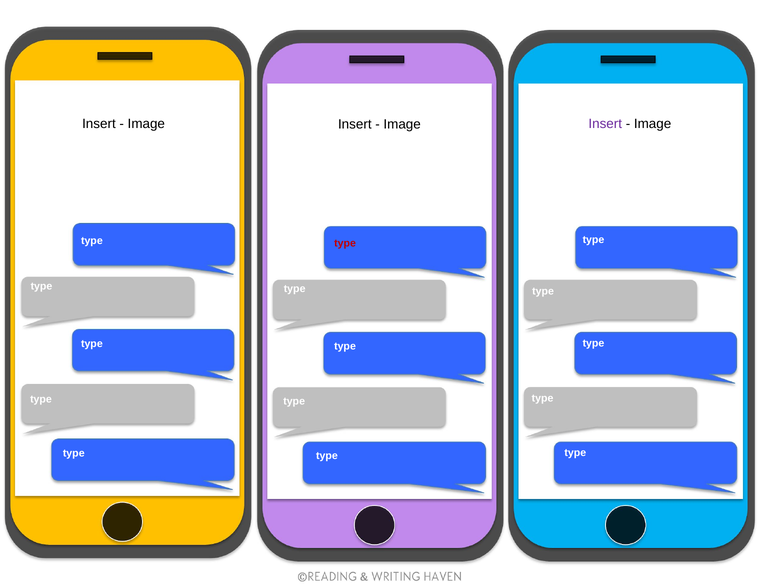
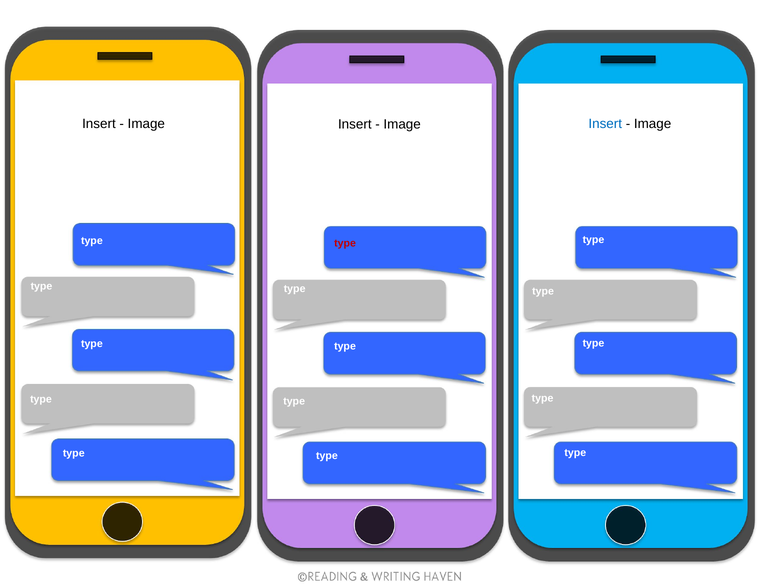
Insert at (605, 124) colour: purple -> blue
